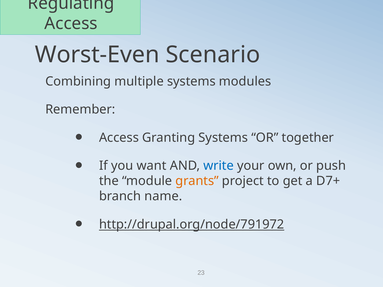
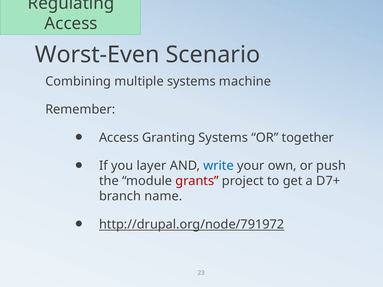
modules: modules -> machine
want: want -> layer
grants colour: orange -> red
